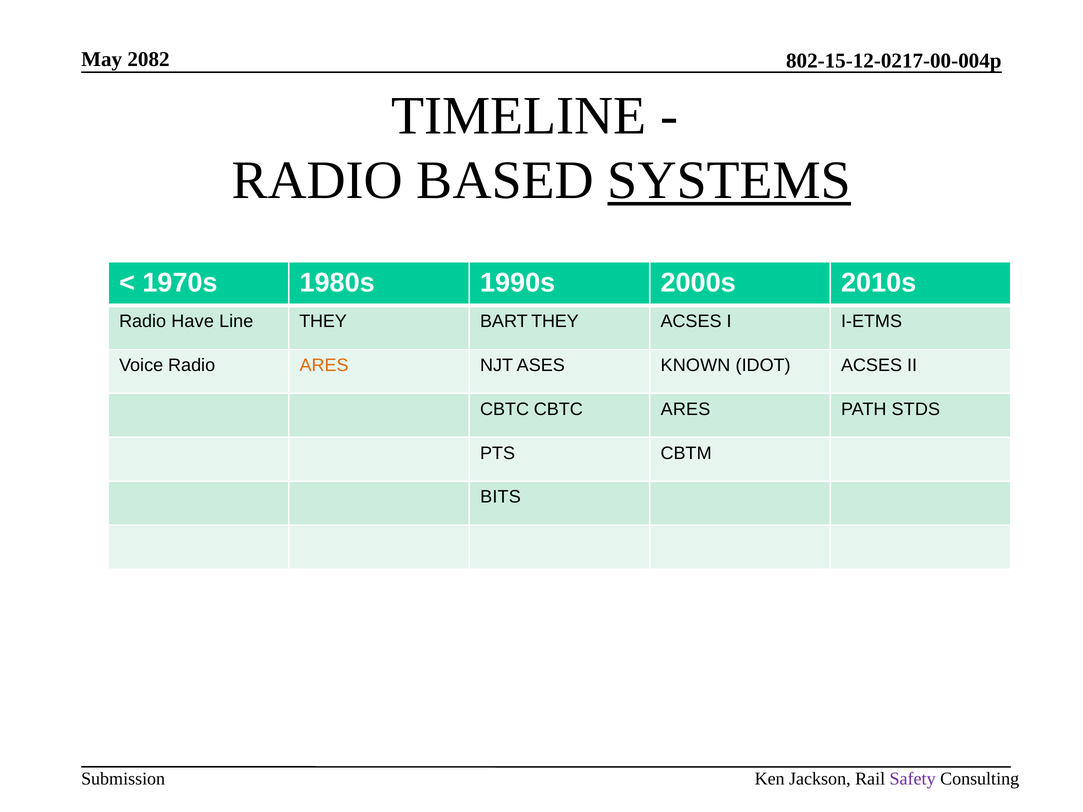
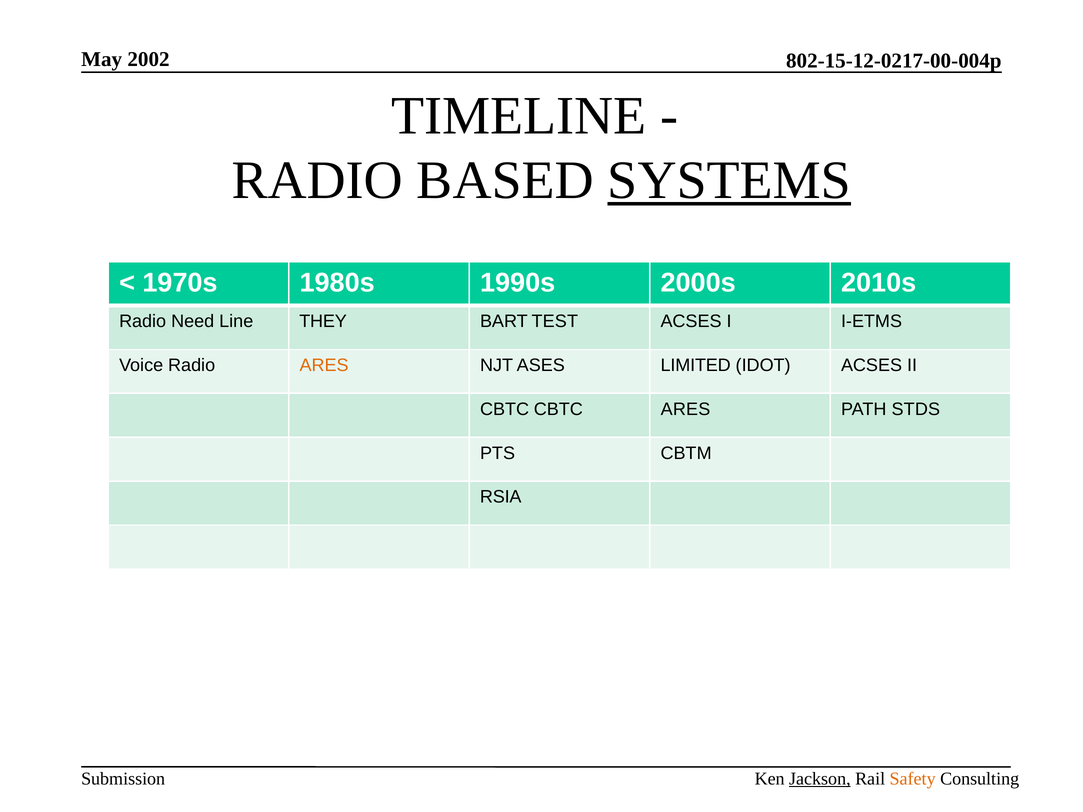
2082: 2082 -> 2002
Have: Have -> Need
BART THEY: THEY -> TEST
KNOWN: KNOWN -> LIMITED
BITS: BITS -> RSIA
Jackson underline: none -> present
Safety colour: purple -> orange
